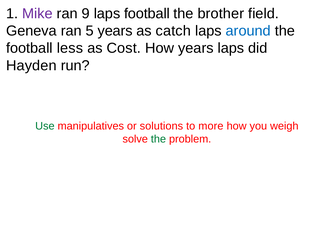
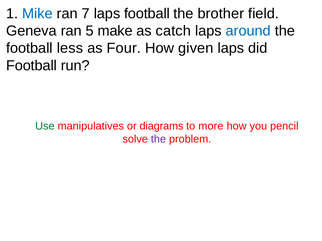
Mike colour: purple -> blue
9: 9 -> 7
5 years: years -> make
Cost: Cost -> Four
How years: years -> given
Hayden at (31, 66): Hayden -> Football
solutions: solutions -> diagrams
weigh: weigh -> pencil
the at (158, 139) colour: green -> purple
